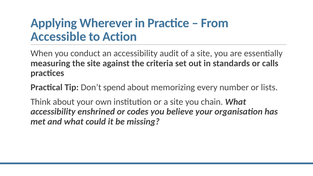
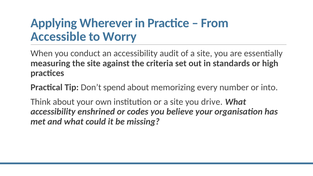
Action: Action -> Worry
calls: calls -> high
lists: lists -> into
chain: chain -> drive
